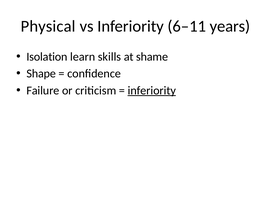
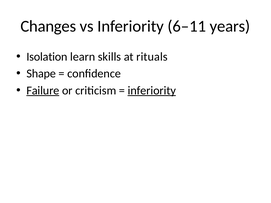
Physical: Physical -> Changes
shame: shame -> rituals
Failure underline: none -> present
